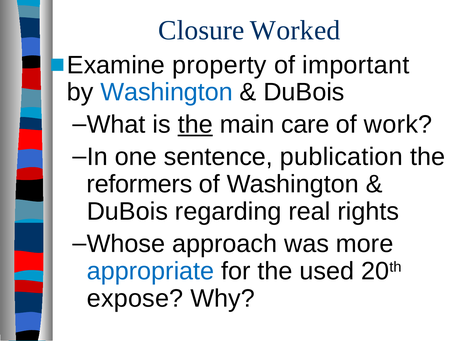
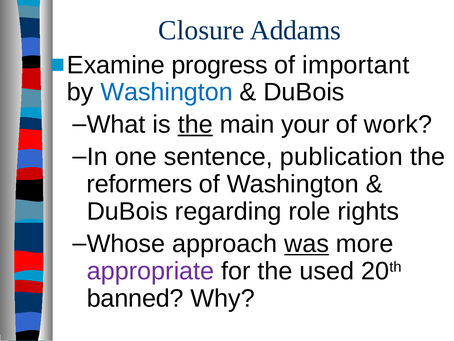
Worked: Worked -> Addams
property: property -> progress
care: care -> your
real: real -> role
was underline: none -> present
appropriate colour: blue -> purple
expose: expose -> banned
